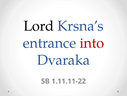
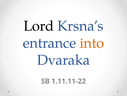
into colour: red -> orange
